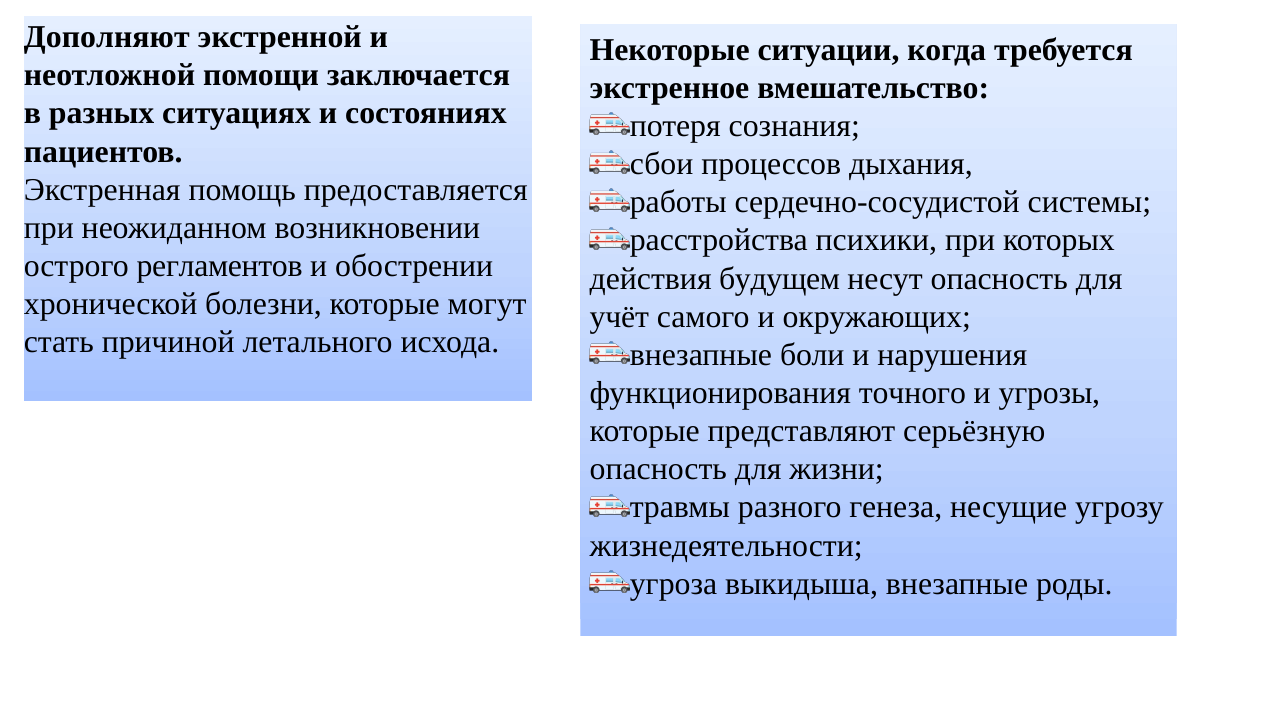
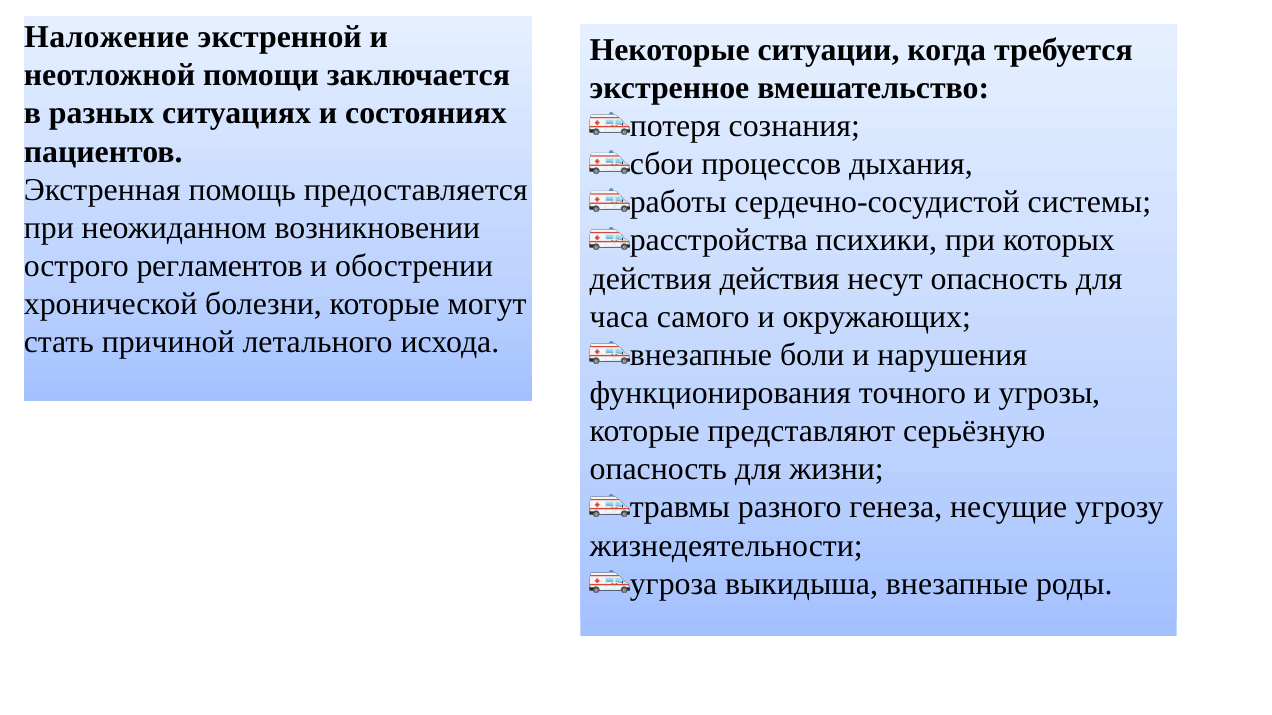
Дополняют: Дополняют -> Наложение
действия будущем: будущем -> действия
учёт: учёт -> часа
